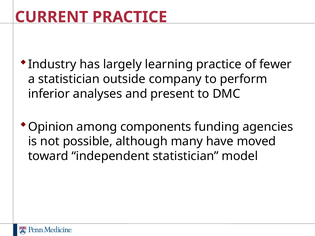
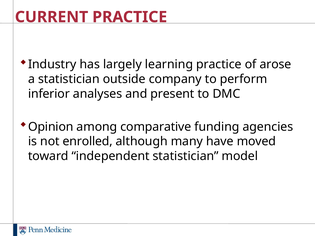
fewer: fewer -> arose
components: components -> comparative
possible: possible -> enrolled
